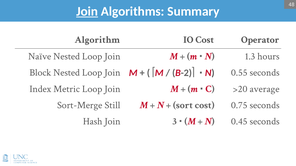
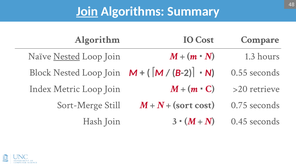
Operator: Operator -> Compare
Nested at (67, 56) underline: none -> present
average: average -> retrieve
